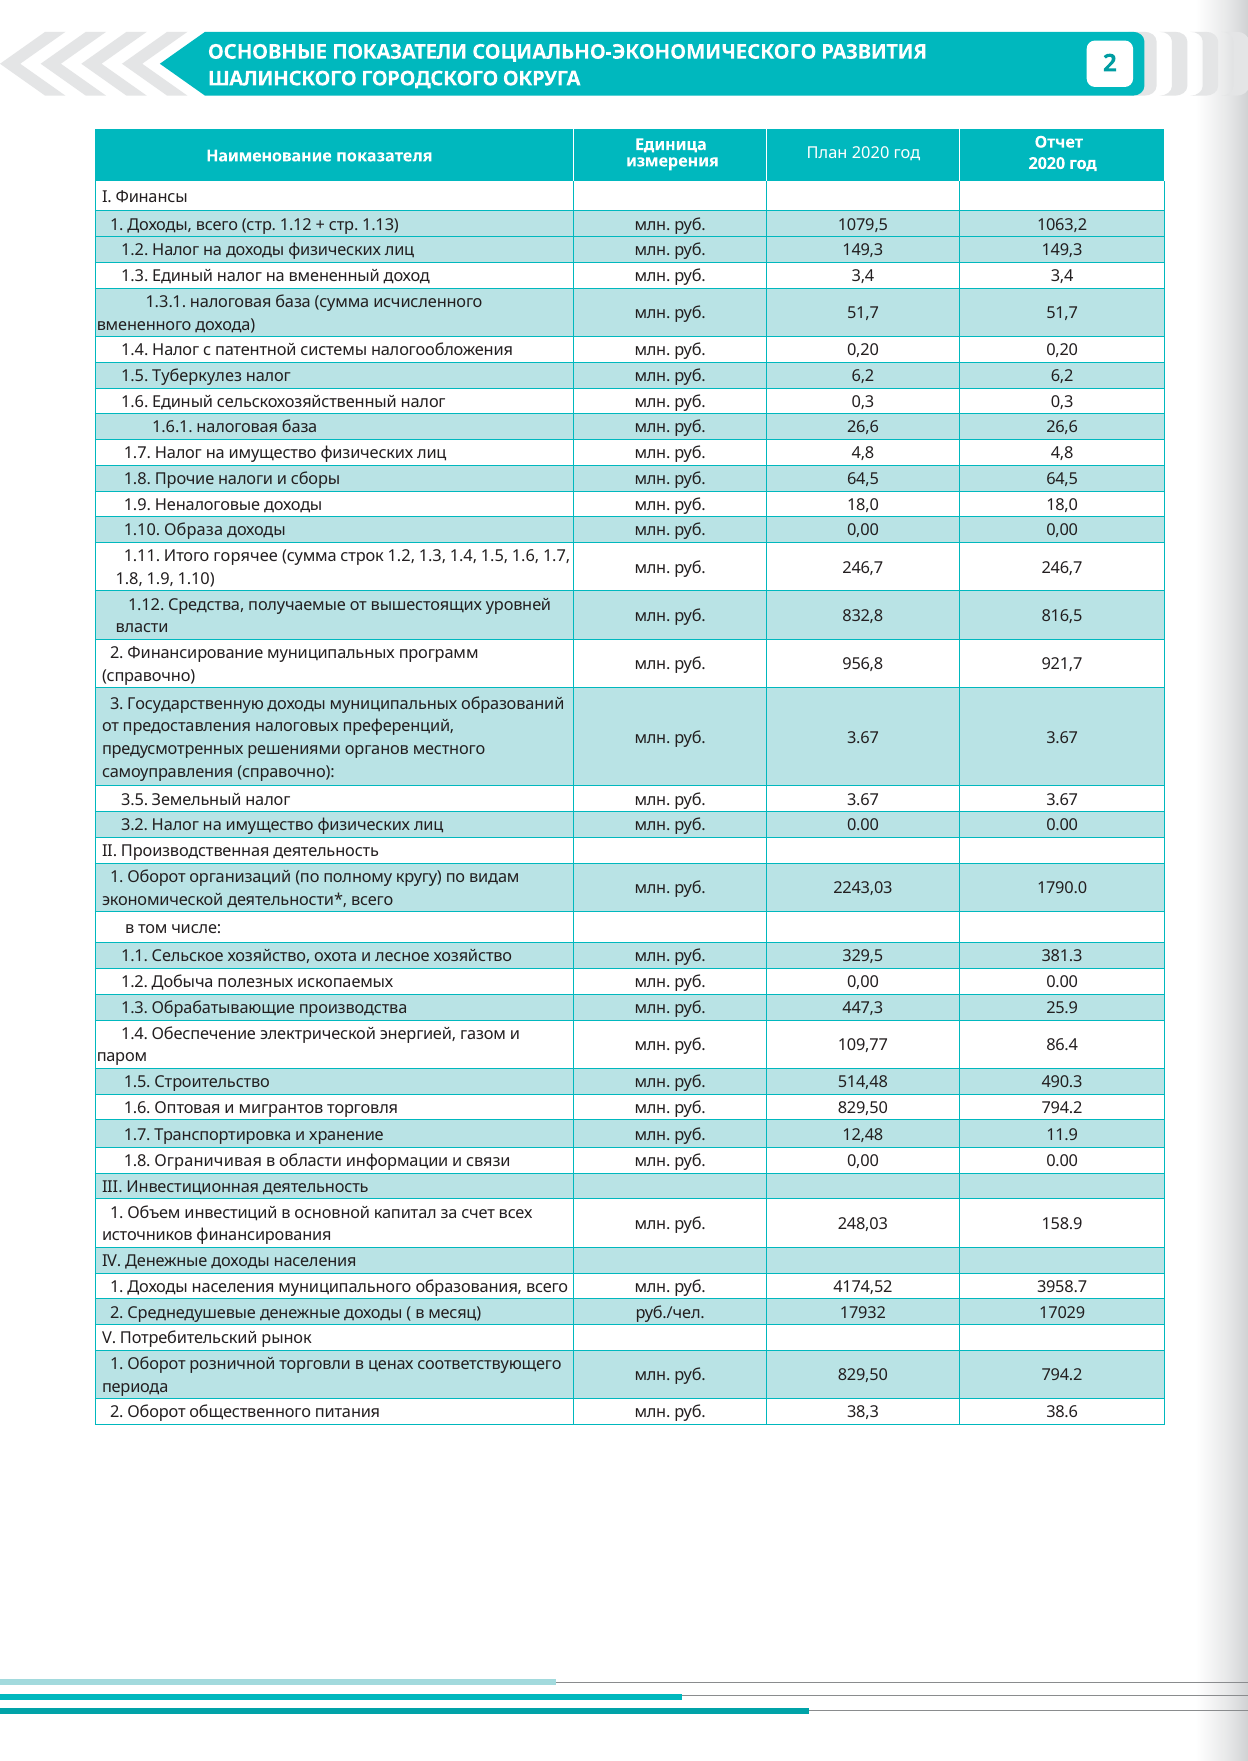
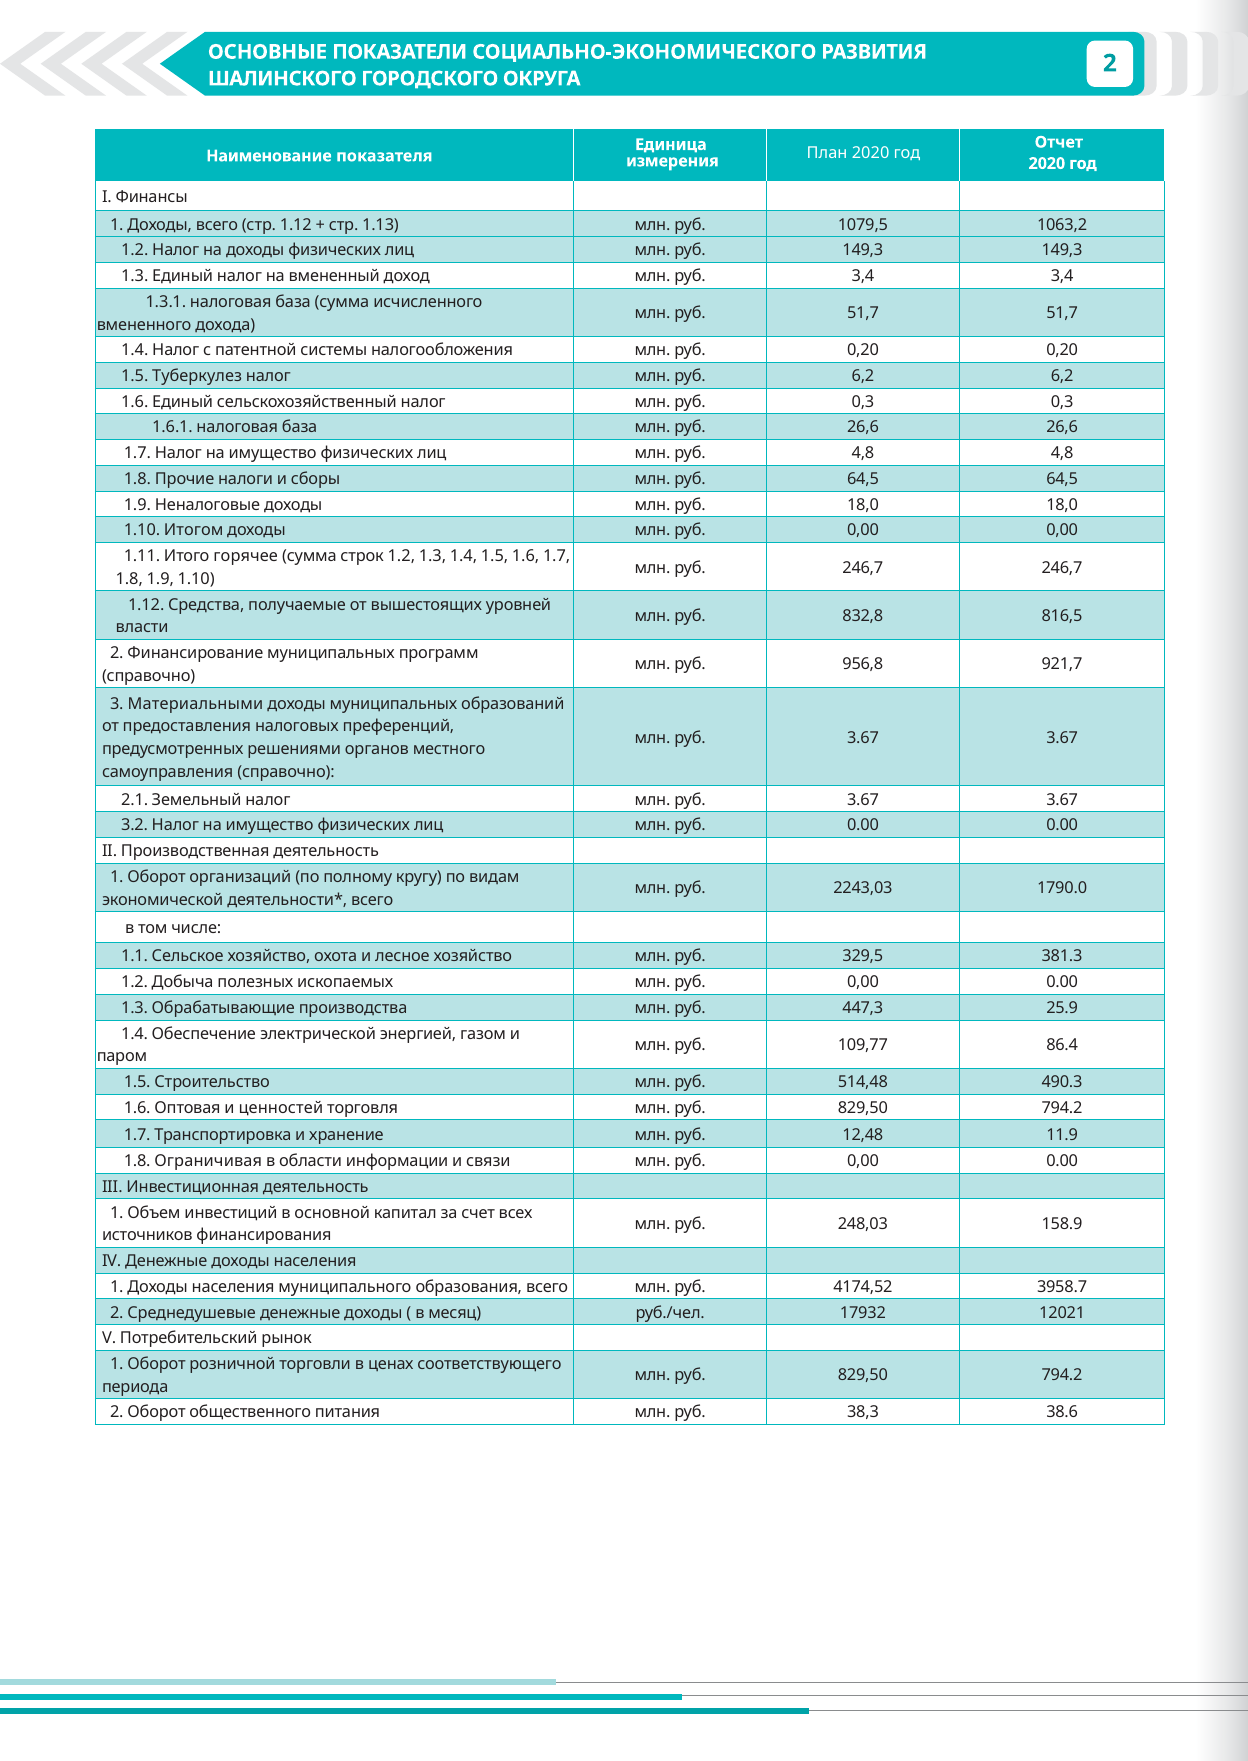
Образа: Образа -> Итогом
Государственную: Государственную -> Материальными
3.5: 3.5 -> 2.1
мигрантов: мигрантов -> ценностей
17029: 17029 -> 12021
